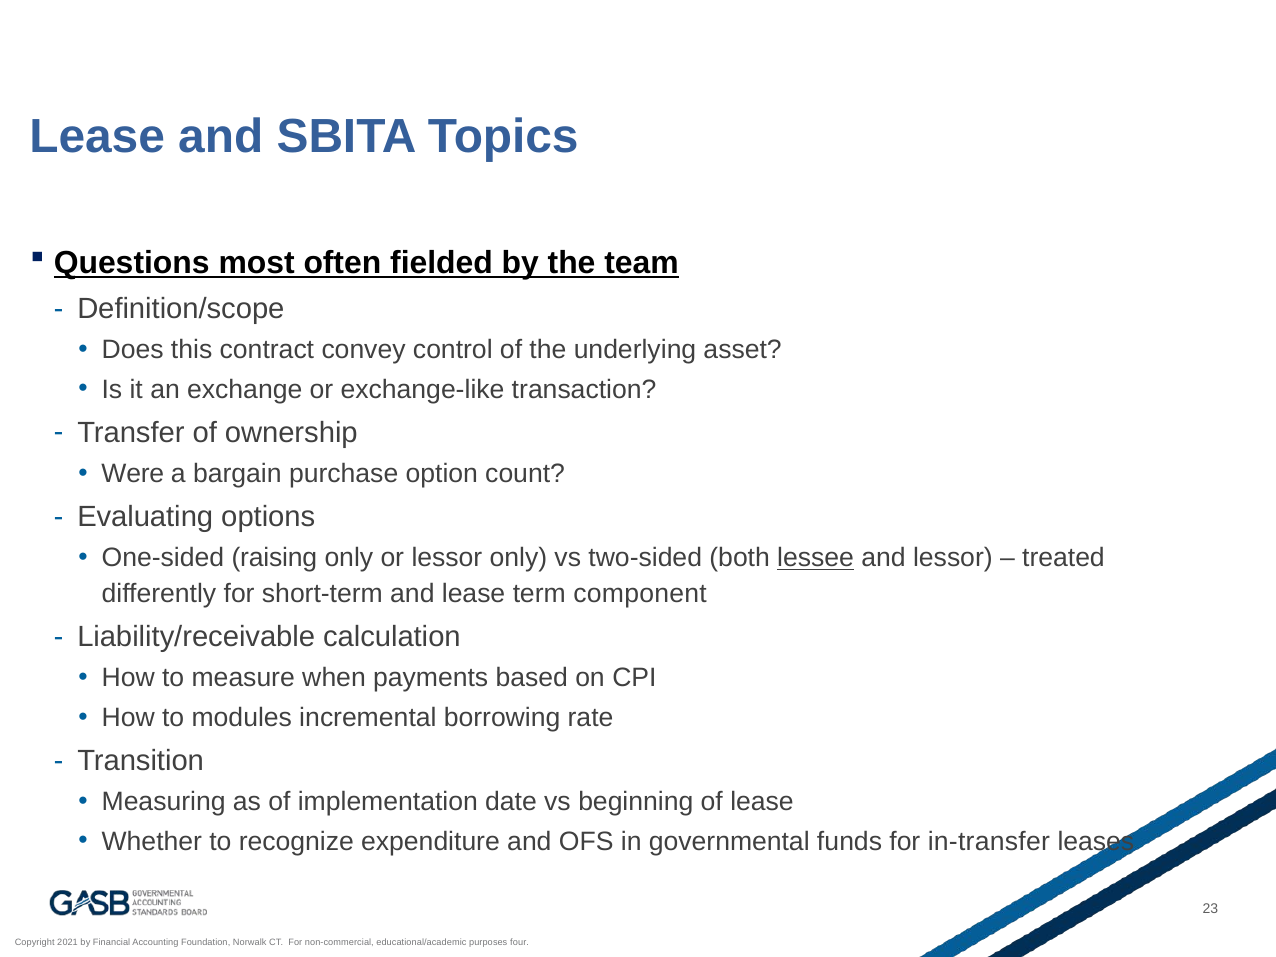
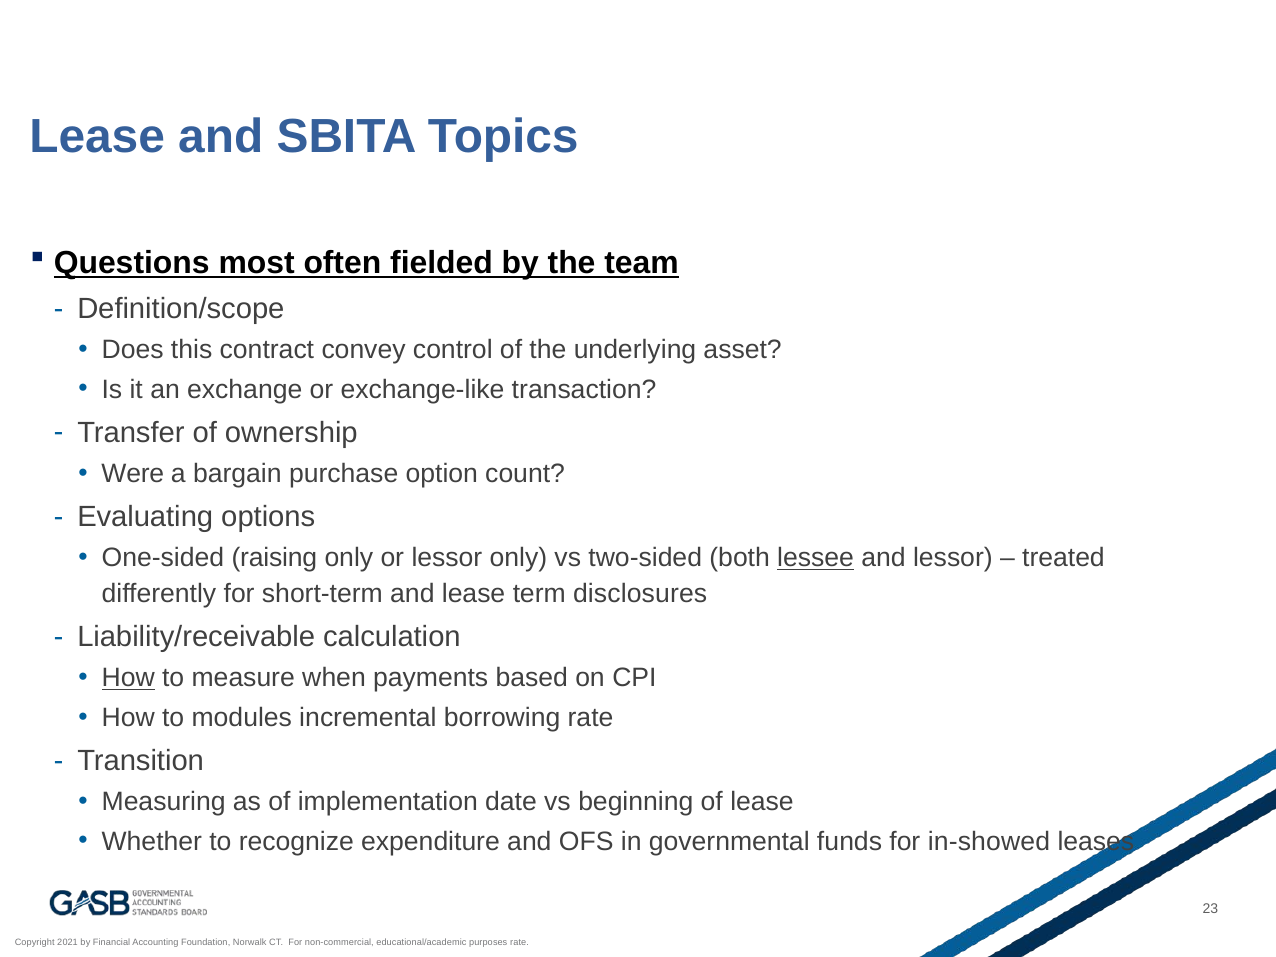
component: component -> disclosures
How at (128, 678) underline: none -> present
in-transfer: in-transfer -> in-showed
four at (520, 942): four -> rate
